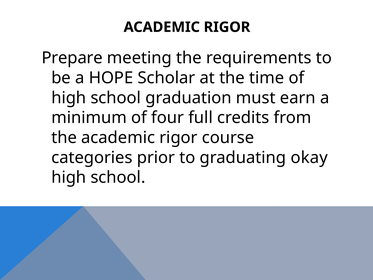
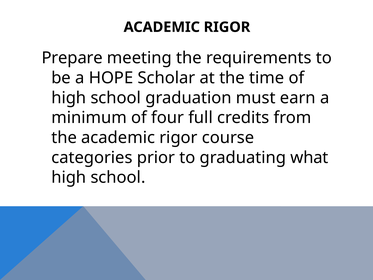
okay: okay -> what
